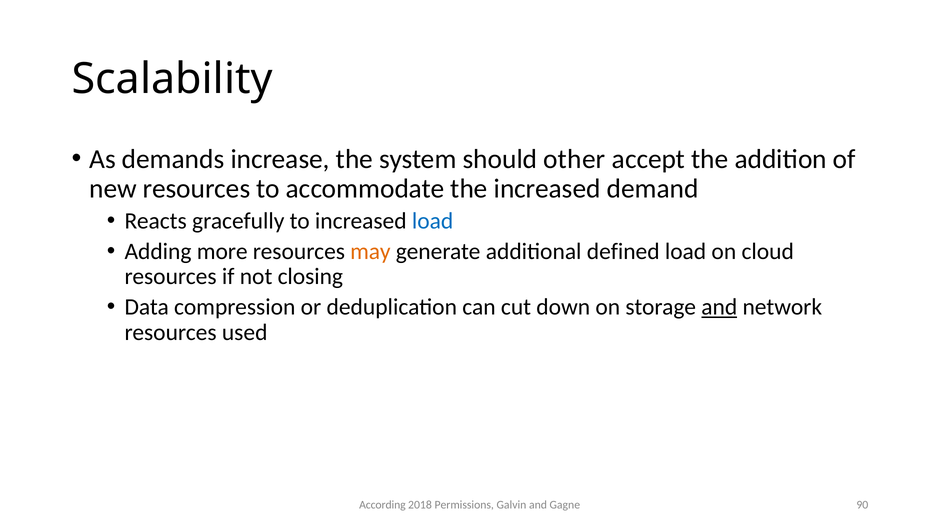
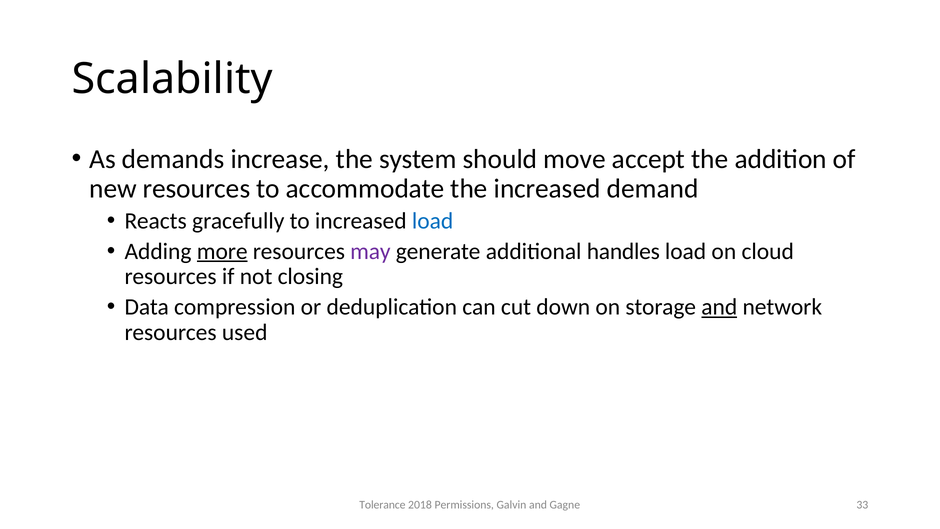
other: other -> move
more underline: none -> present
may colour: orange -> purple
defined: defined -> handles
According: According -> Tolerance
90: 90 -> 33
